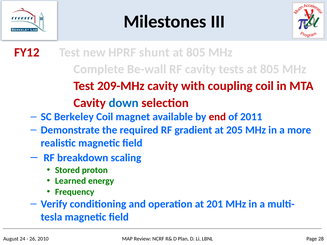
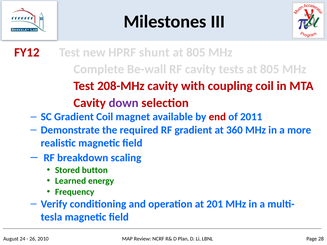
209-MHz: 209-MHz -> 208-MHz
down colour: blue -> purple
SC Berkeley: Berkeley -> Gradient
205: 205 -> 360
proton: proton -> button
